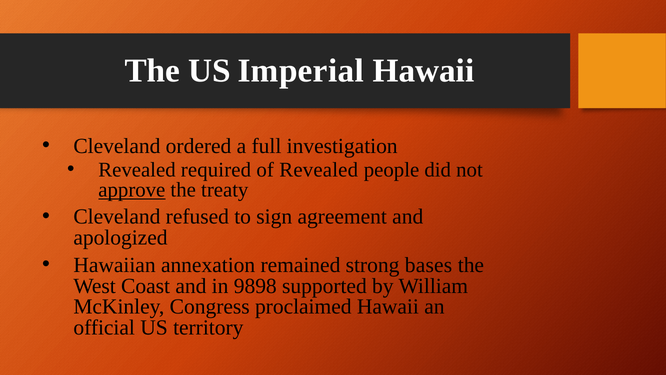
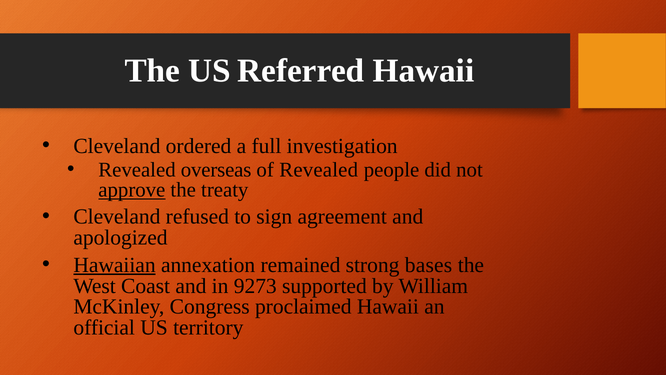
Imperial: Imperial -> Referred
required: required -> overseas
Hawaiian underline: none -> present
9898: 9898 -> 9273
